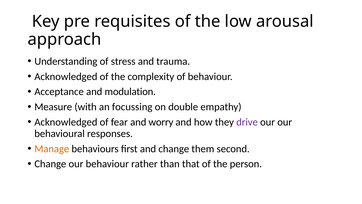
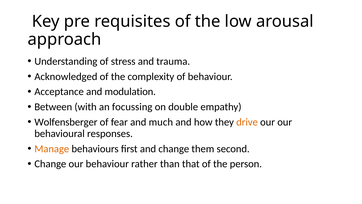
Measure: Measure -> Between
Acknowledged at (66, 122): Acknowledged -> Wolfensberger
worry: worry -> much
drive colour: purple -> orange
